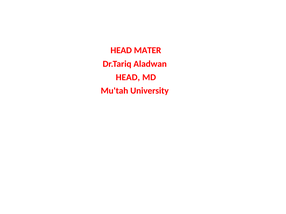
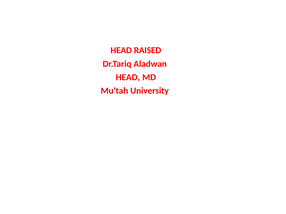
MATER: MATER -> RAISED
